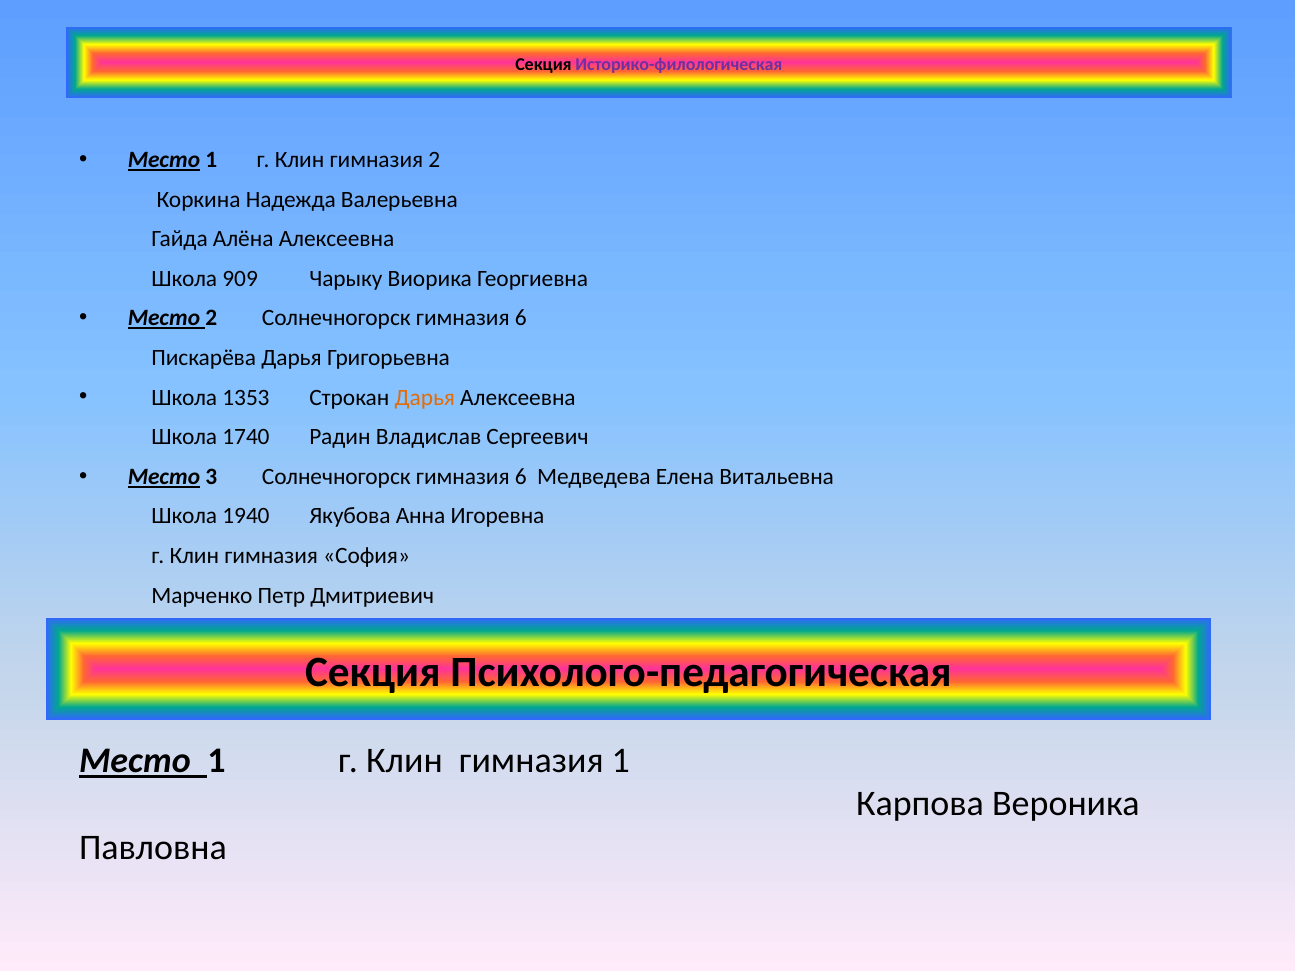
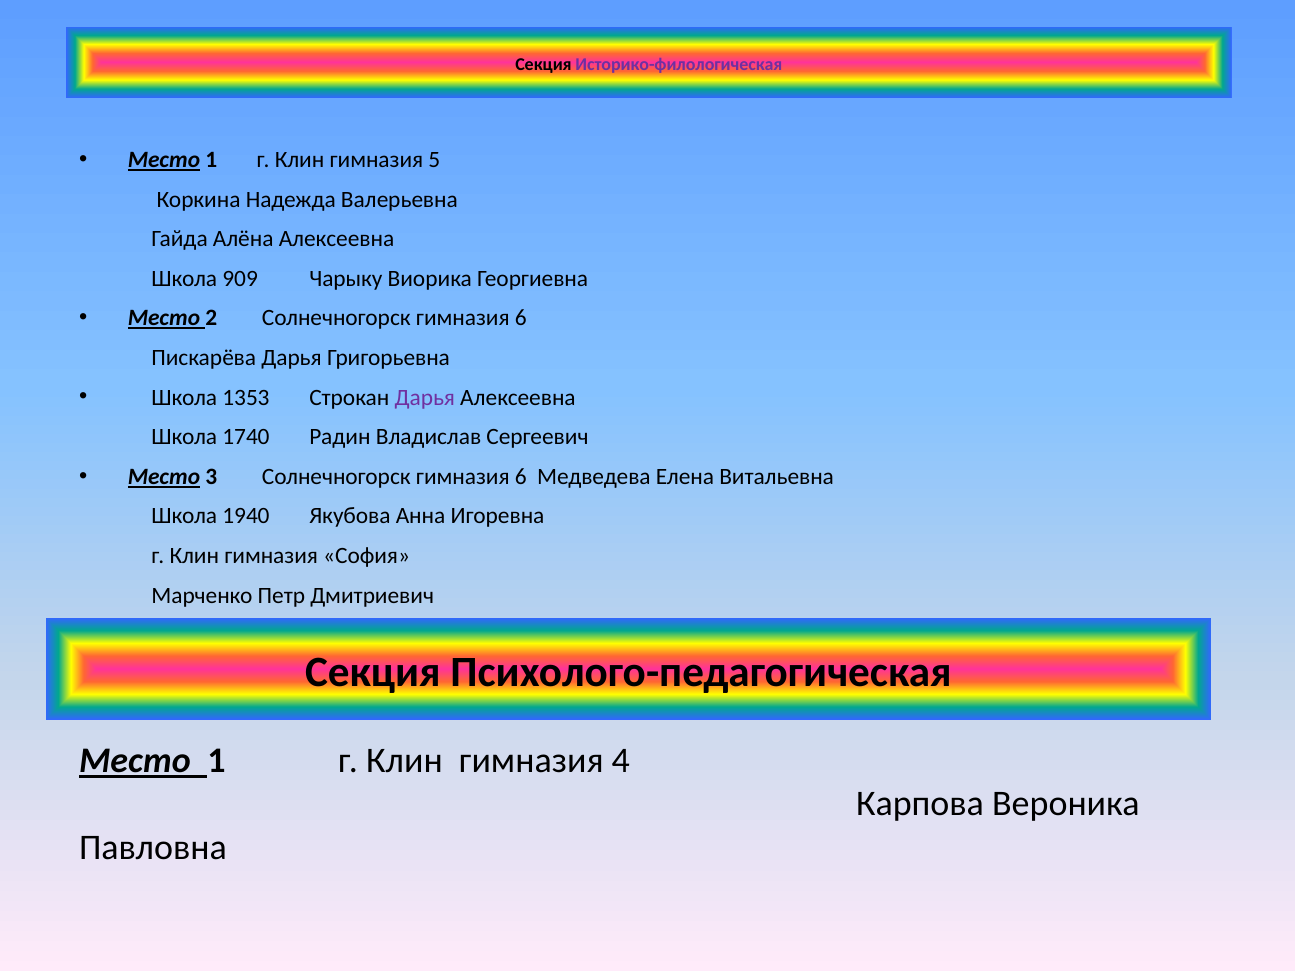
гимназия 2: 2 -> 5
Дарья at (425, 398) colour: orange -> purple
гимназия 1: 1 -> 4
